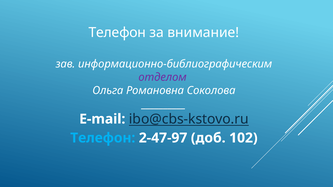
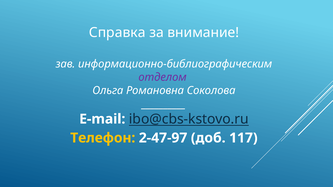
Телефон at (117, 33): Телефон -> Справка
Телефон at (103, 138) colour: light blue -> yellow
102: 102 -> 117
